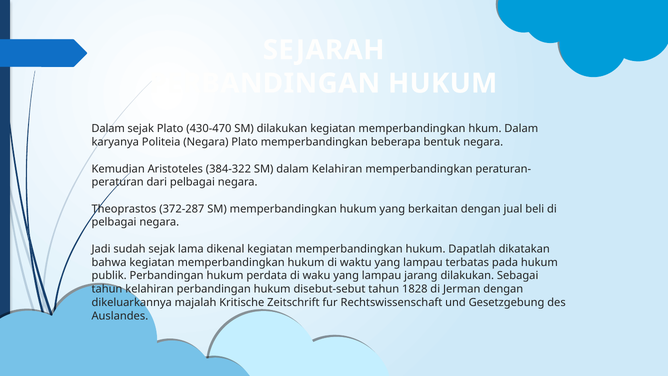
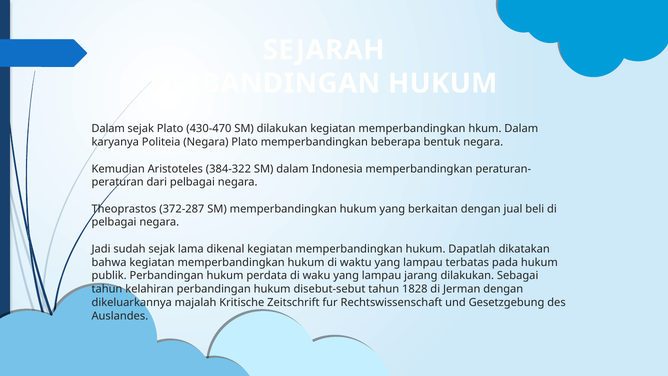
dalam Kelahiran: Kelahiran -> Indonesia
